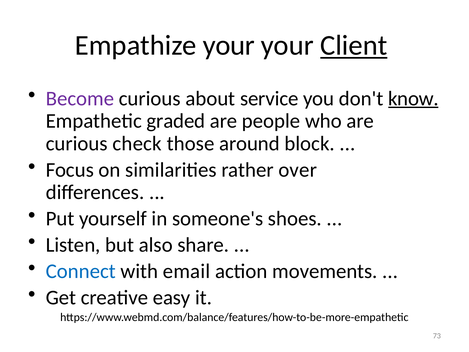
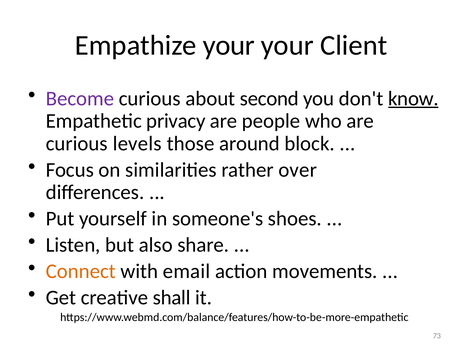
Client underline: present -> none
service: service -> second
graded: graded -> privacy
check: check -> levels
Connect colour: blue -> orange
easy: easy -> shall
